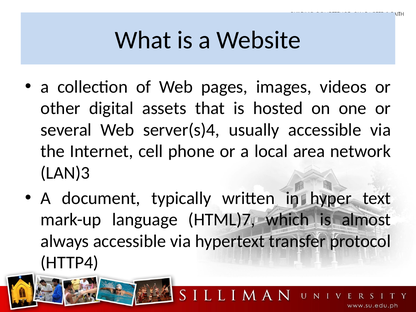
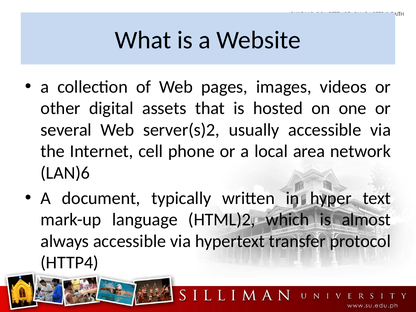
server(s)4: server(s)4 -> server(s)2
LAN)3: LAN)3 -> LAN)6
HTML)7: HTML)7 -> HTML)2
